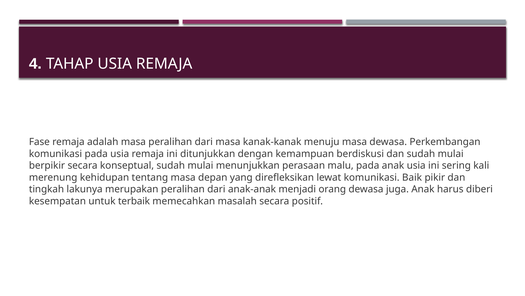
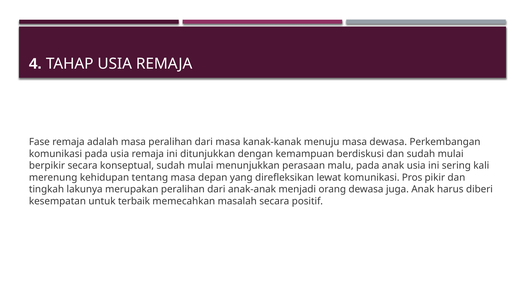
Baik: Baik -> Pros
